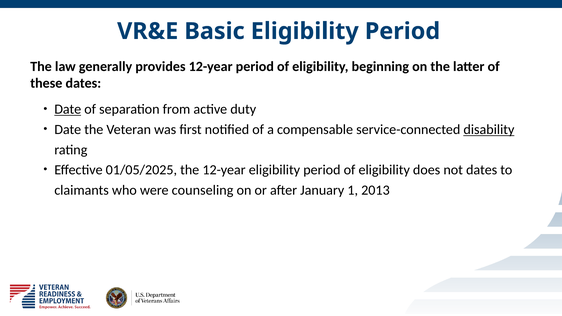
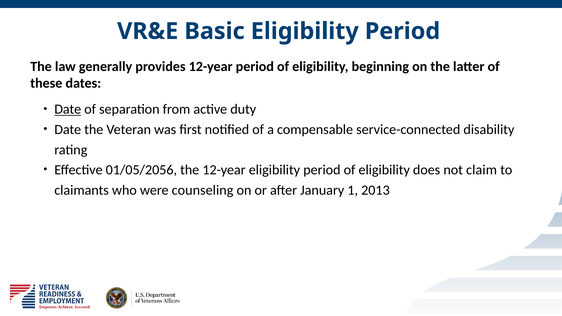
disability underline: present -> none
01/05/2025: 01/05/2025 -> 01/05/2056
not dates: dates -> claim
